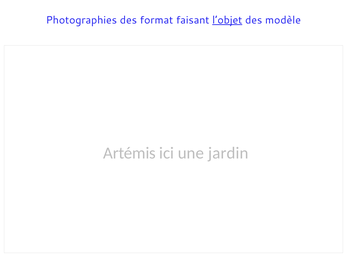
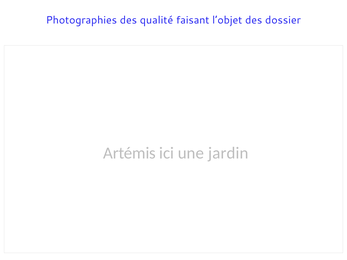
format: format -> qualité
l’objet underline: present -> none
modèle: modèle -> dossier
